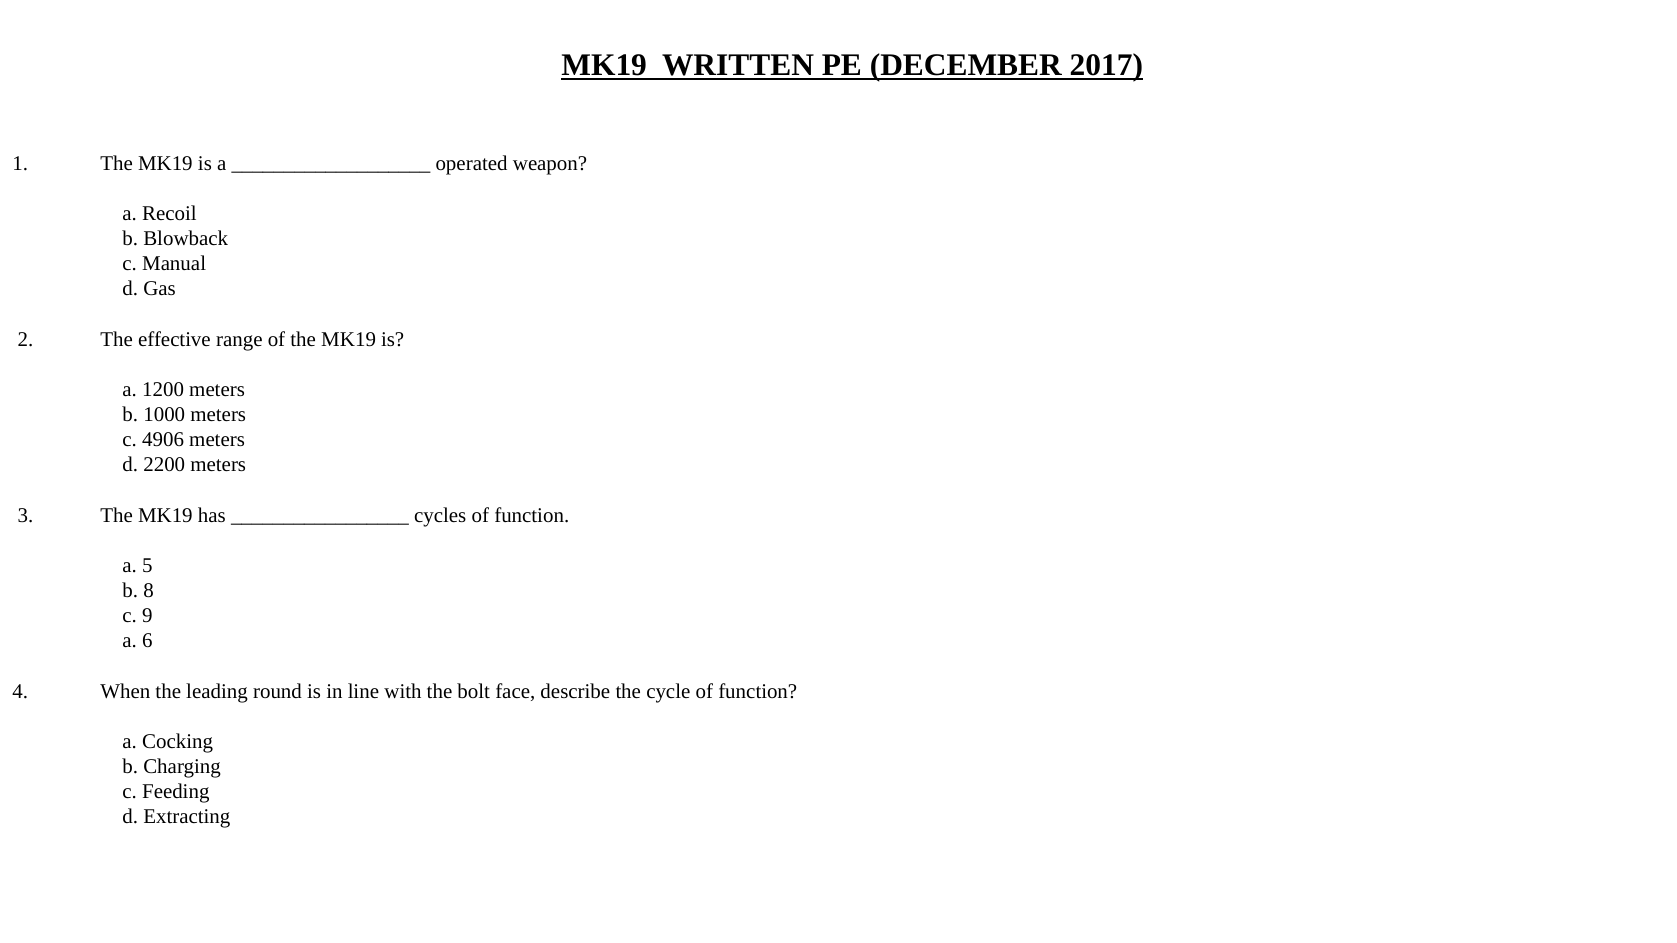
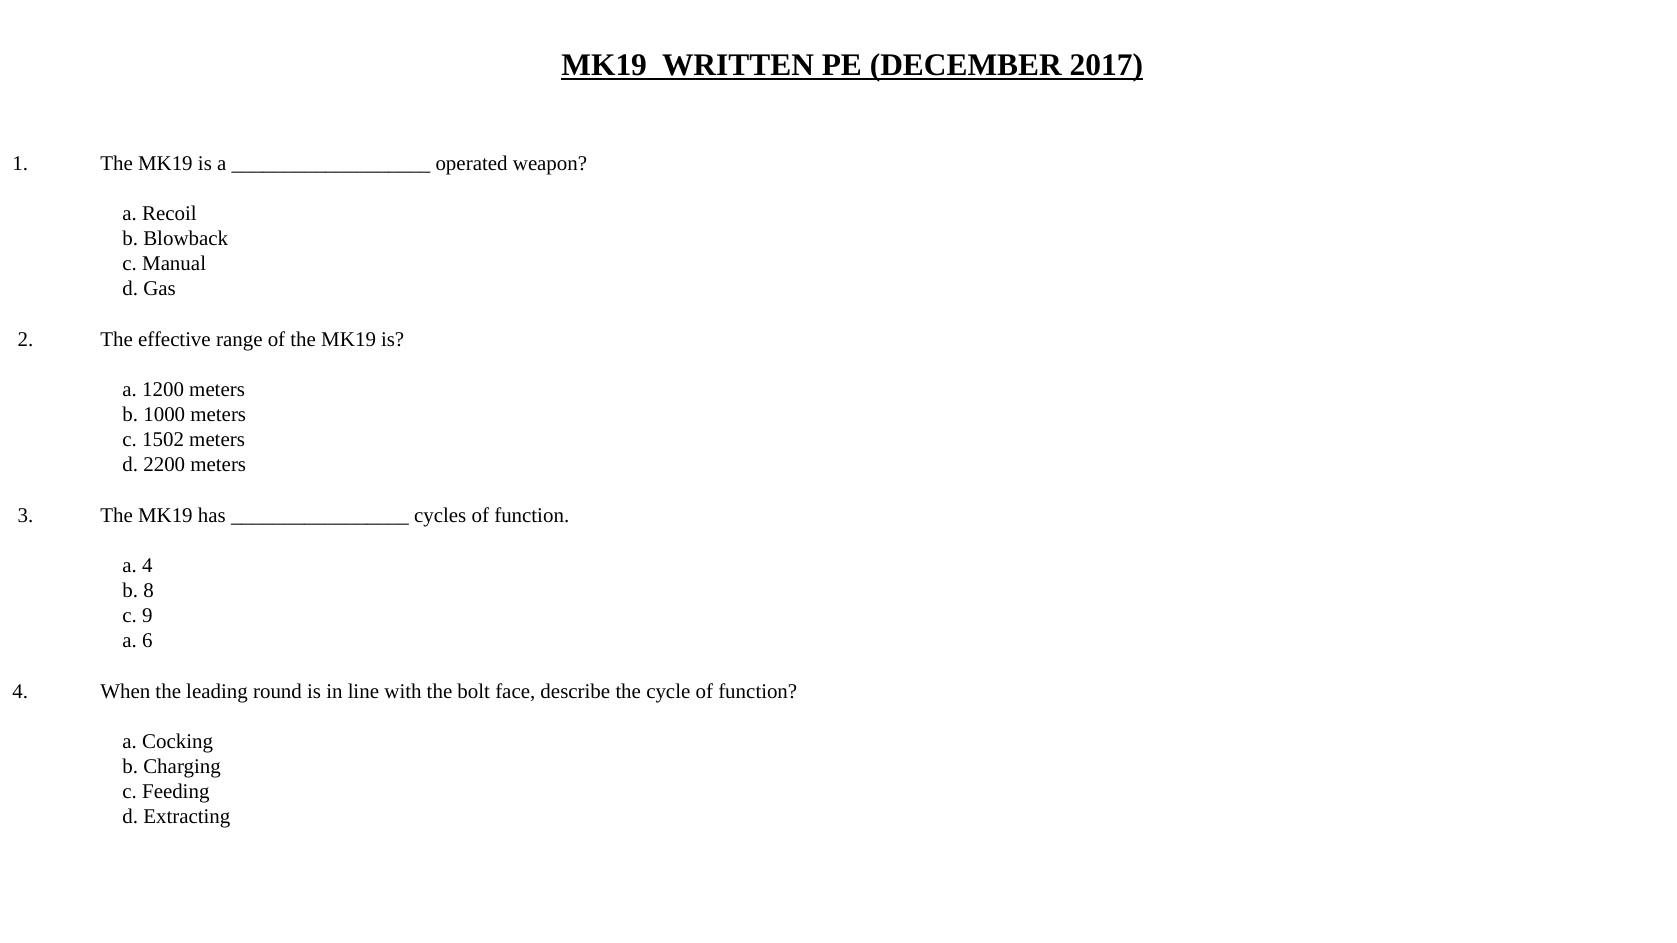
4906: 4906 -> 1502
a 5: 5 -> 4
